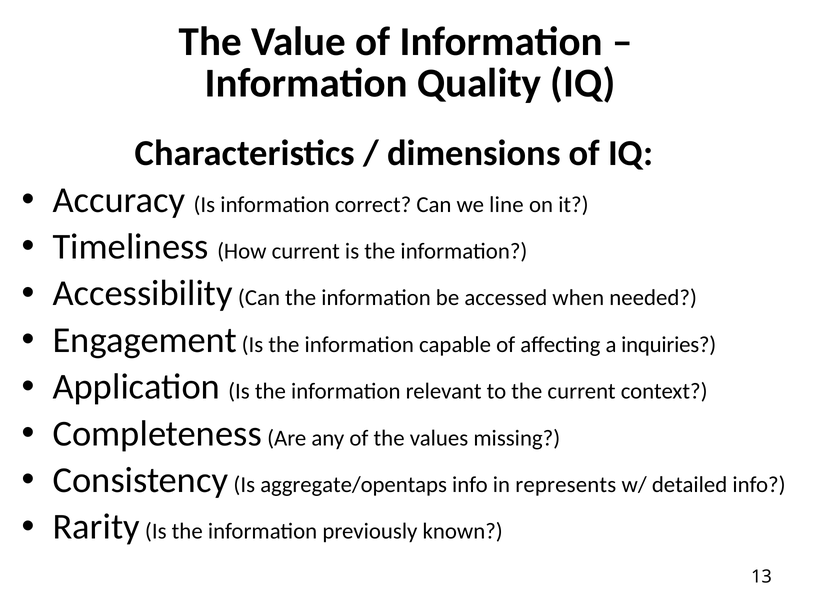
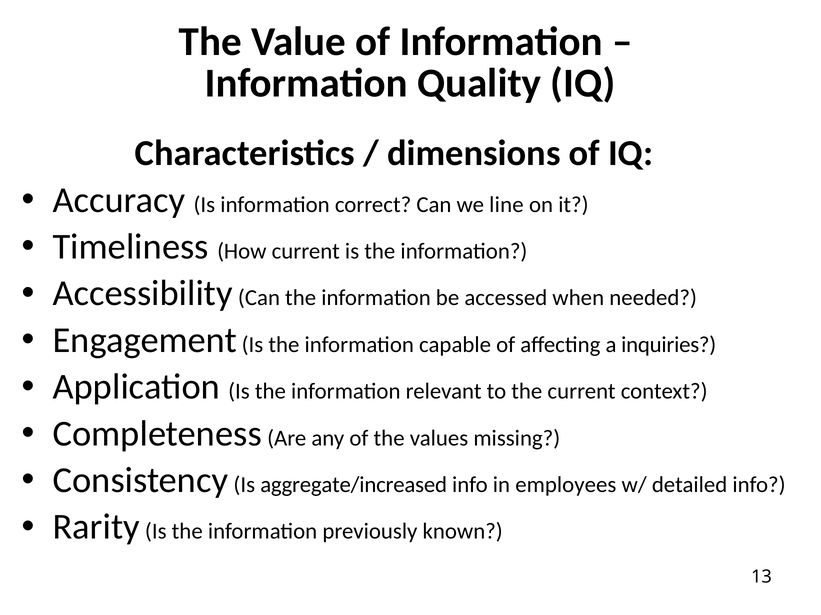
aggregate/opentaps: aggregate/opentaps -> aggregate/increased
represents: represents -> employees
